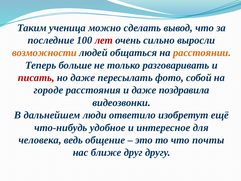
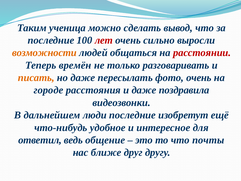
расстоянии colour: orange -> red
больше: больше -> времён
писать colour: red -> orange
фото собой: собой -> очень
люди ответило: ответило -> последние
человека: человека -> ответил
